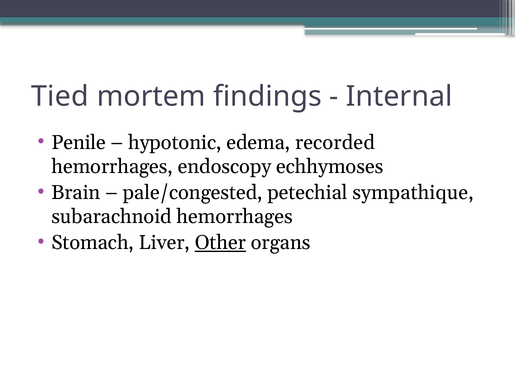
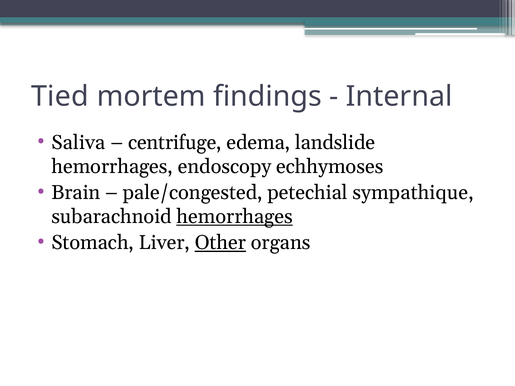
Penile: Penile -> Saliva
hypotonic: hypotonic -> centrifuge
recorded: recorded -> landslide
hemorrhages at (235, 217) underline: none -> present
